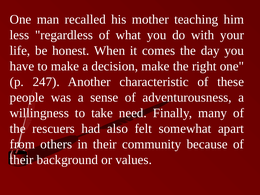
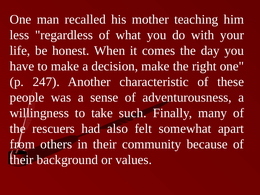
need: need -> such
